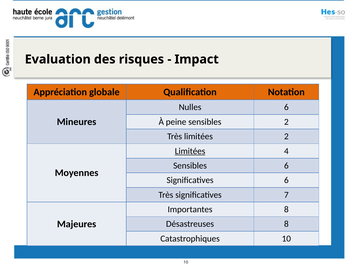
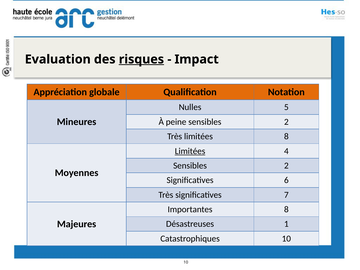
risques underline: none -> present
Nulles 6: 6 -> 5
limitées 2: 2 -> 8
6 at (286, 166): 6 -> 2
Désastreuses 8: 8 -> 1
